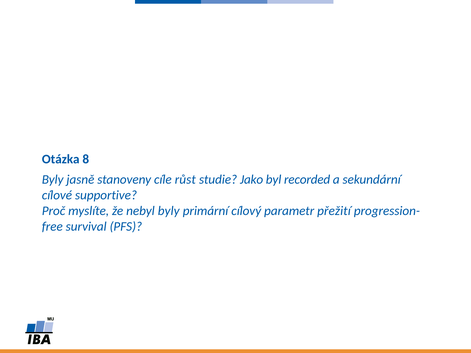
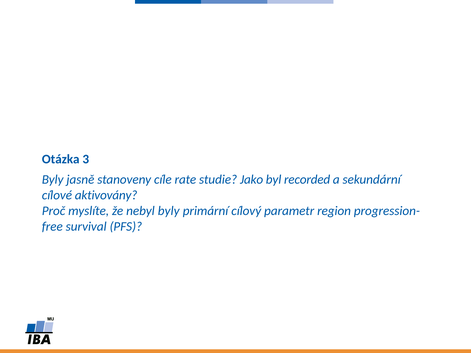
8: 8 -> 3
růst: růst -> rate
supportive: supportive -> aktivovány
přežití: přežití -> region
